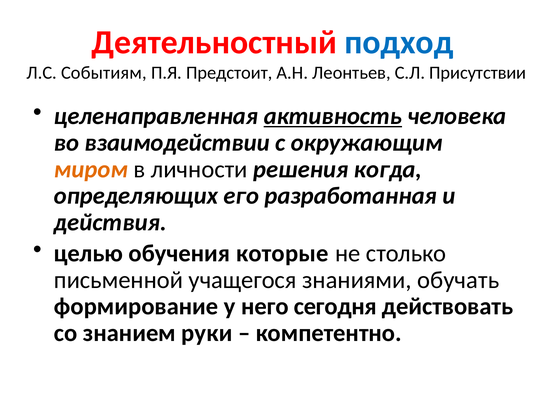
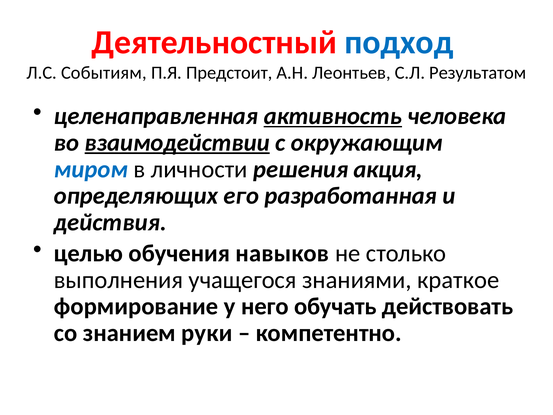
Присутствии: Присутствии -> Результатом
взаимодействии underline: none -> present
миром colour: orange -> blue
когда: когда -> акция
которые: которые -> навыков
письменной: письменной -> выполнения
обучать: обучать -> краткое
сегодня: сегодня -> обучать
